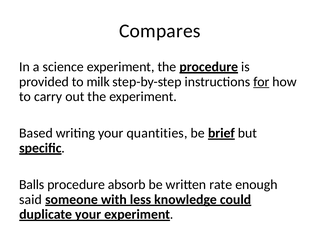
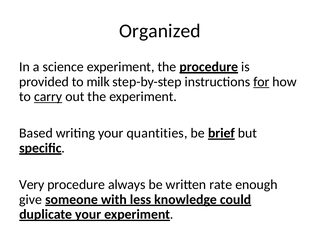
Compares: Compares -> Organized
carry underline: none -> present
Balls: Balls -> Very
absorb: absorb -> always
said: said -> give
